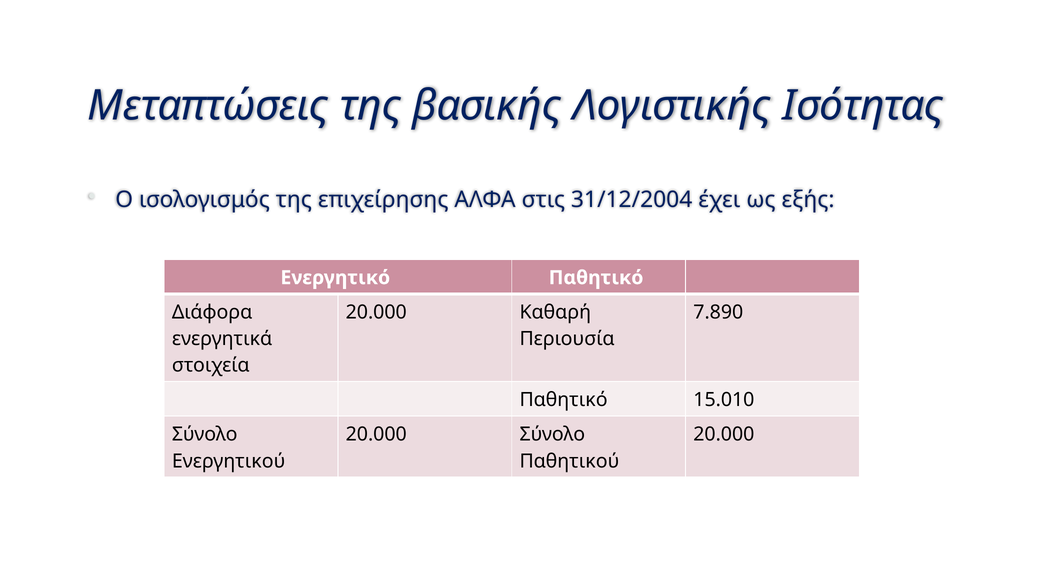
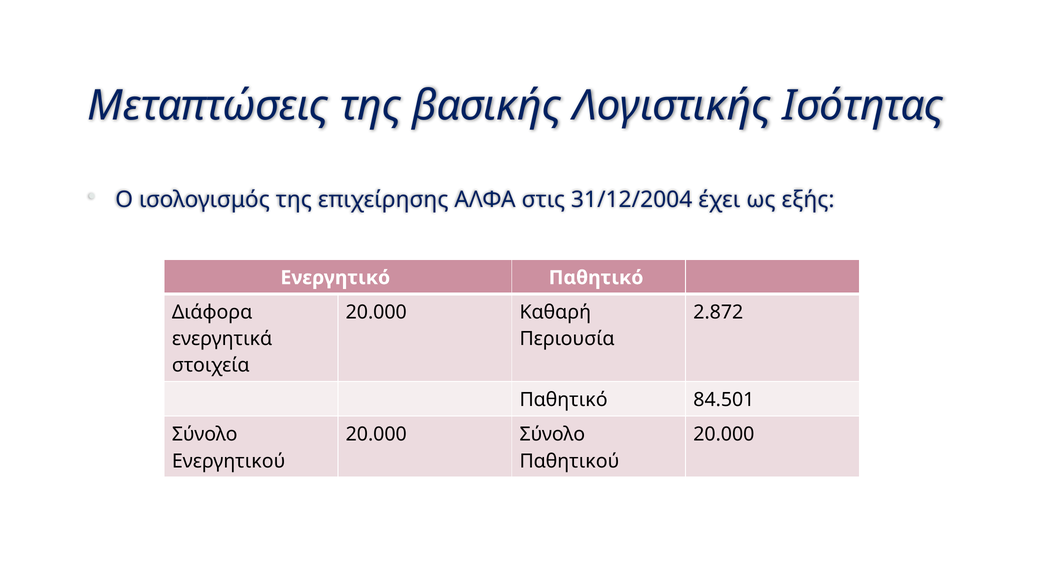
7.890: 7.890 -> 2.872
15.010: 15.010 -> 84.501
